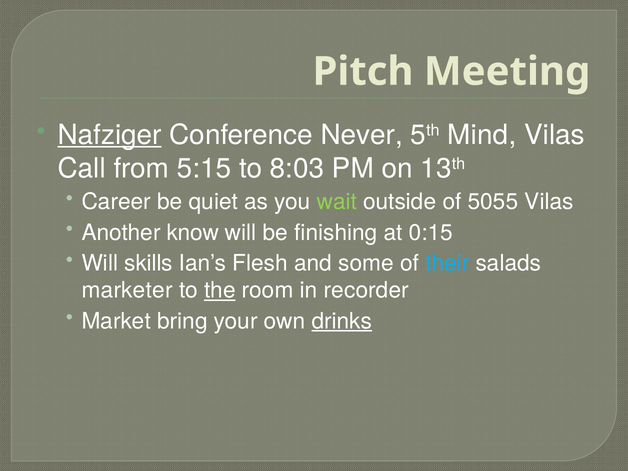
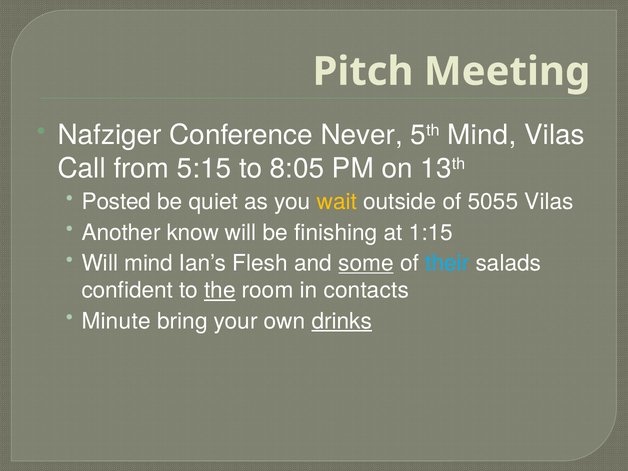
Nafziger underline: present -> none
8:03: 8:03 -> 8:05
Career: Career -> Posted
wait colour: light green -> yellow
0:15: 0:15 -> 1:15
Will skills: skills -> mind
some underline: none -> present
marketer: marketer -> confident
recorder: recorder -> contacts
Market: Market -> Minute
